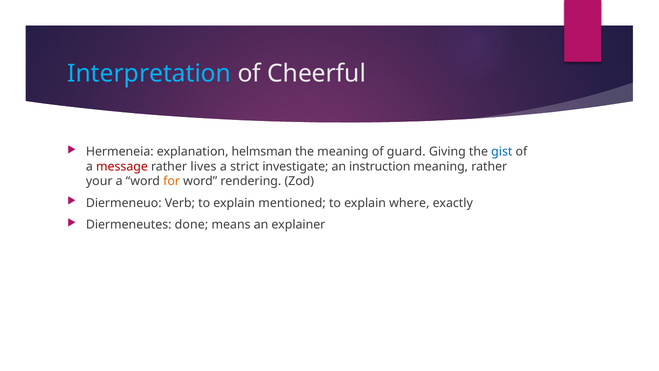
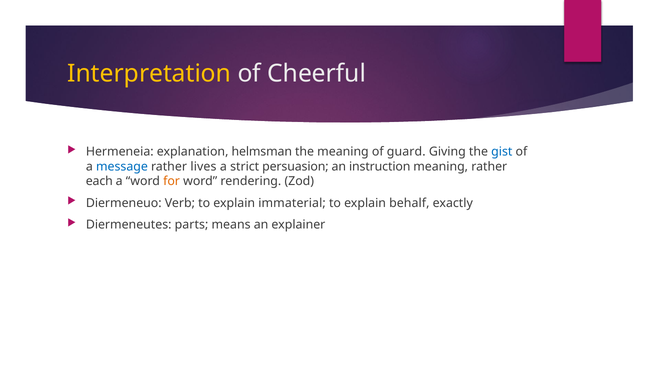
Interpretation colour: light blue -> yellow
message colour: red -> blue
investigate: investigate -> persuasion
your: your -> each
mentioned: mentioned -> immaterial
where: where -> behalf
done: done -> parts
